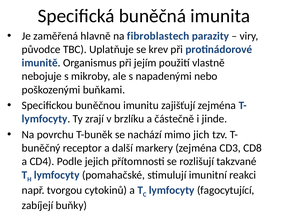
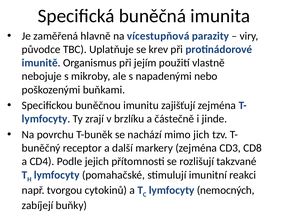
fibroblastech: fibroblastech -> vícestupňová
fagocytující: fagocytující -> nemocných
